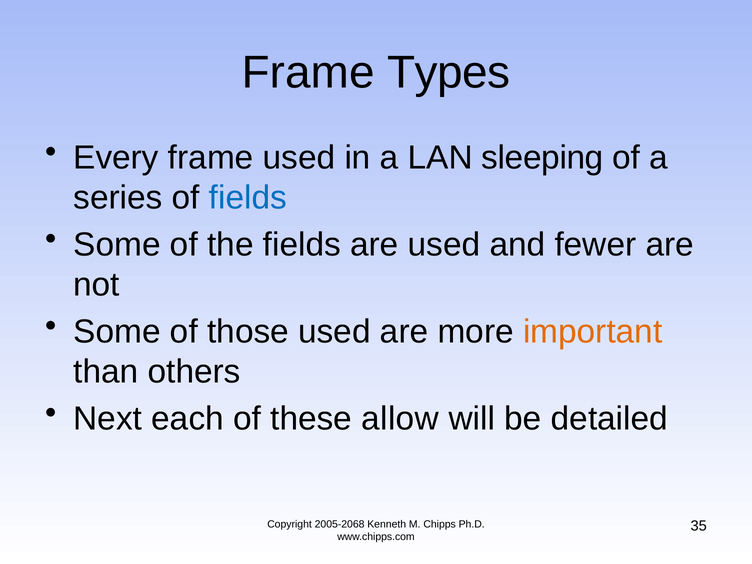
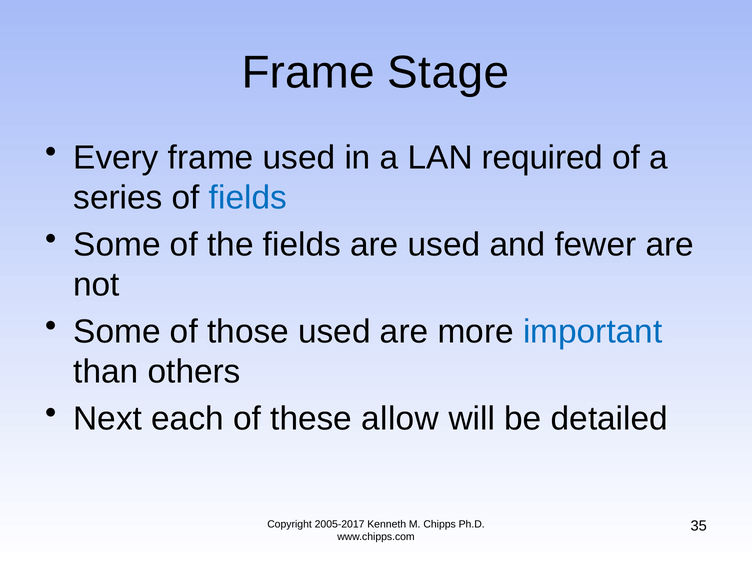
Types: Types -> Stage
sleeping: sleeping -> required
important colour: orange -> blue
2005-2068: 2005-2068 -> 2005-2017
